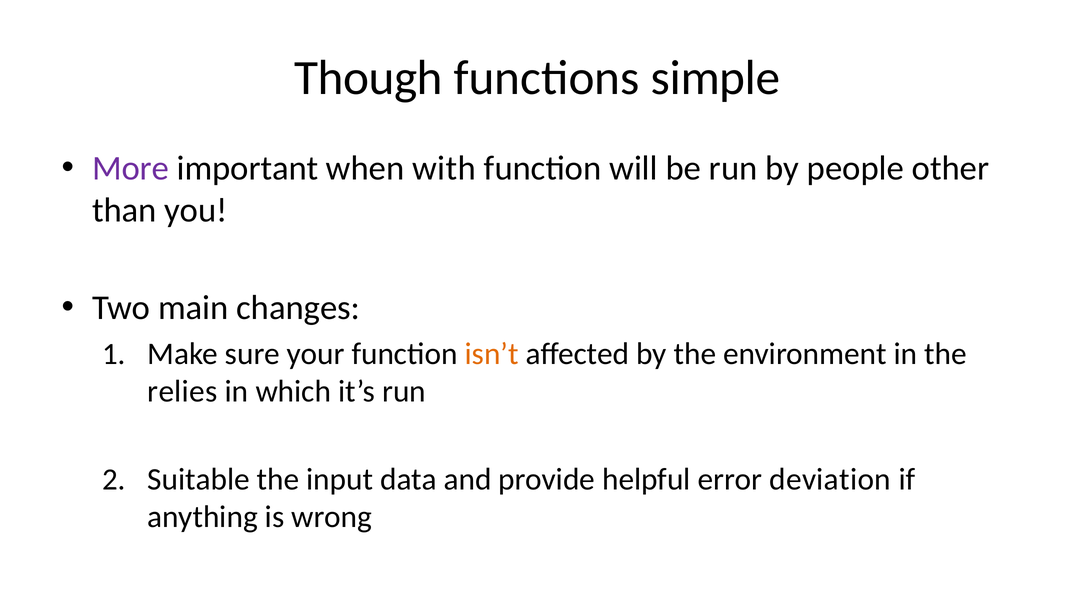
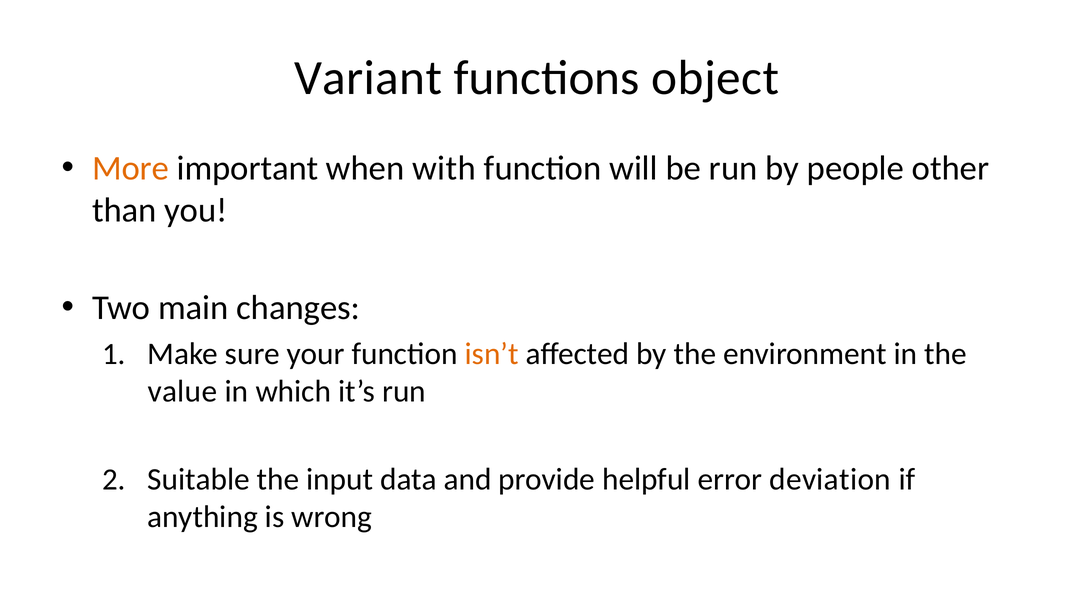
Though: Though -> Variant
simple: simple -> object
More colour: purple -> orange
relies: relies -> value
